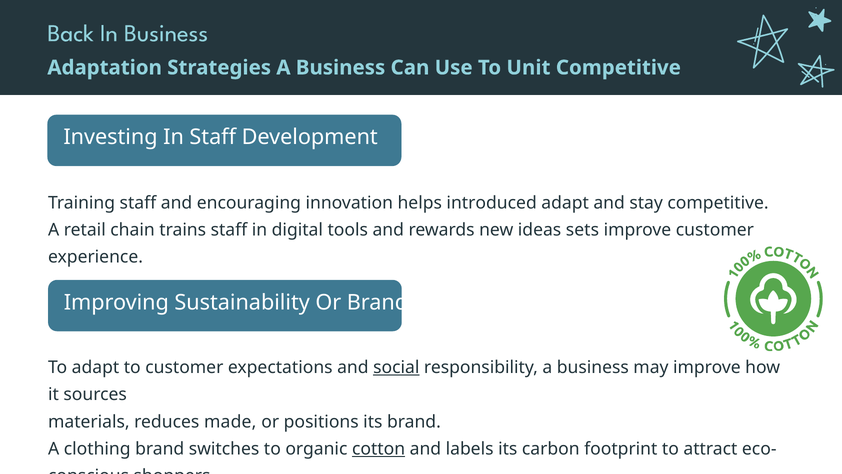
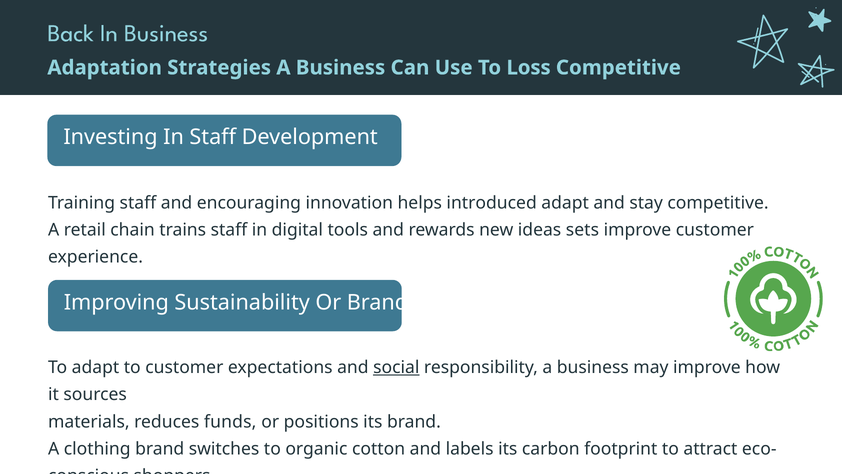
Unit: Unit -> Loss
made: made -> funds
cotton underline: present -> none
